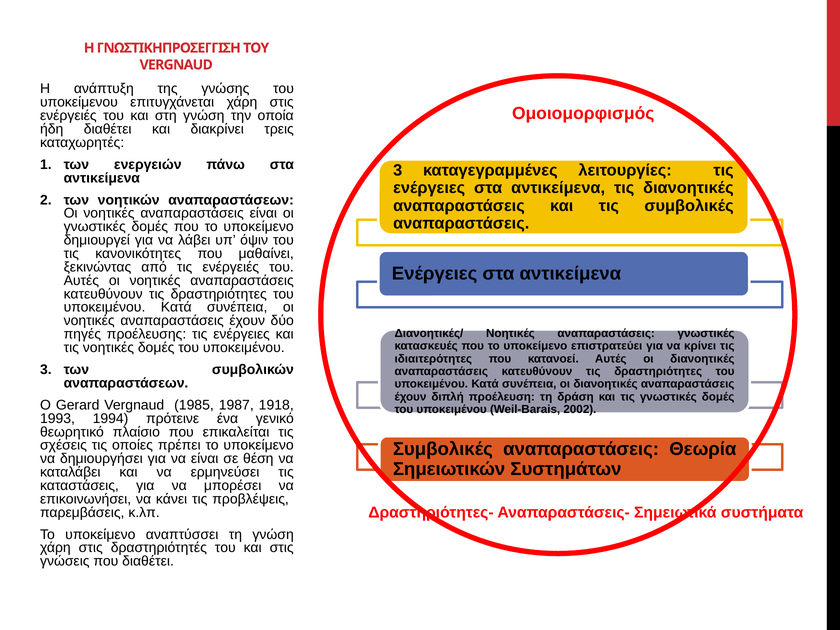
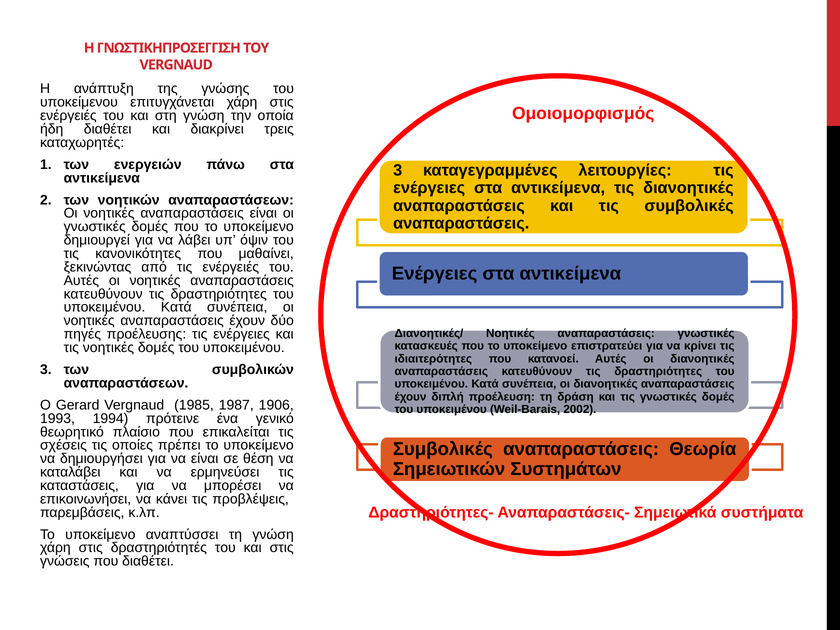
1918: 1918 -> 1906
